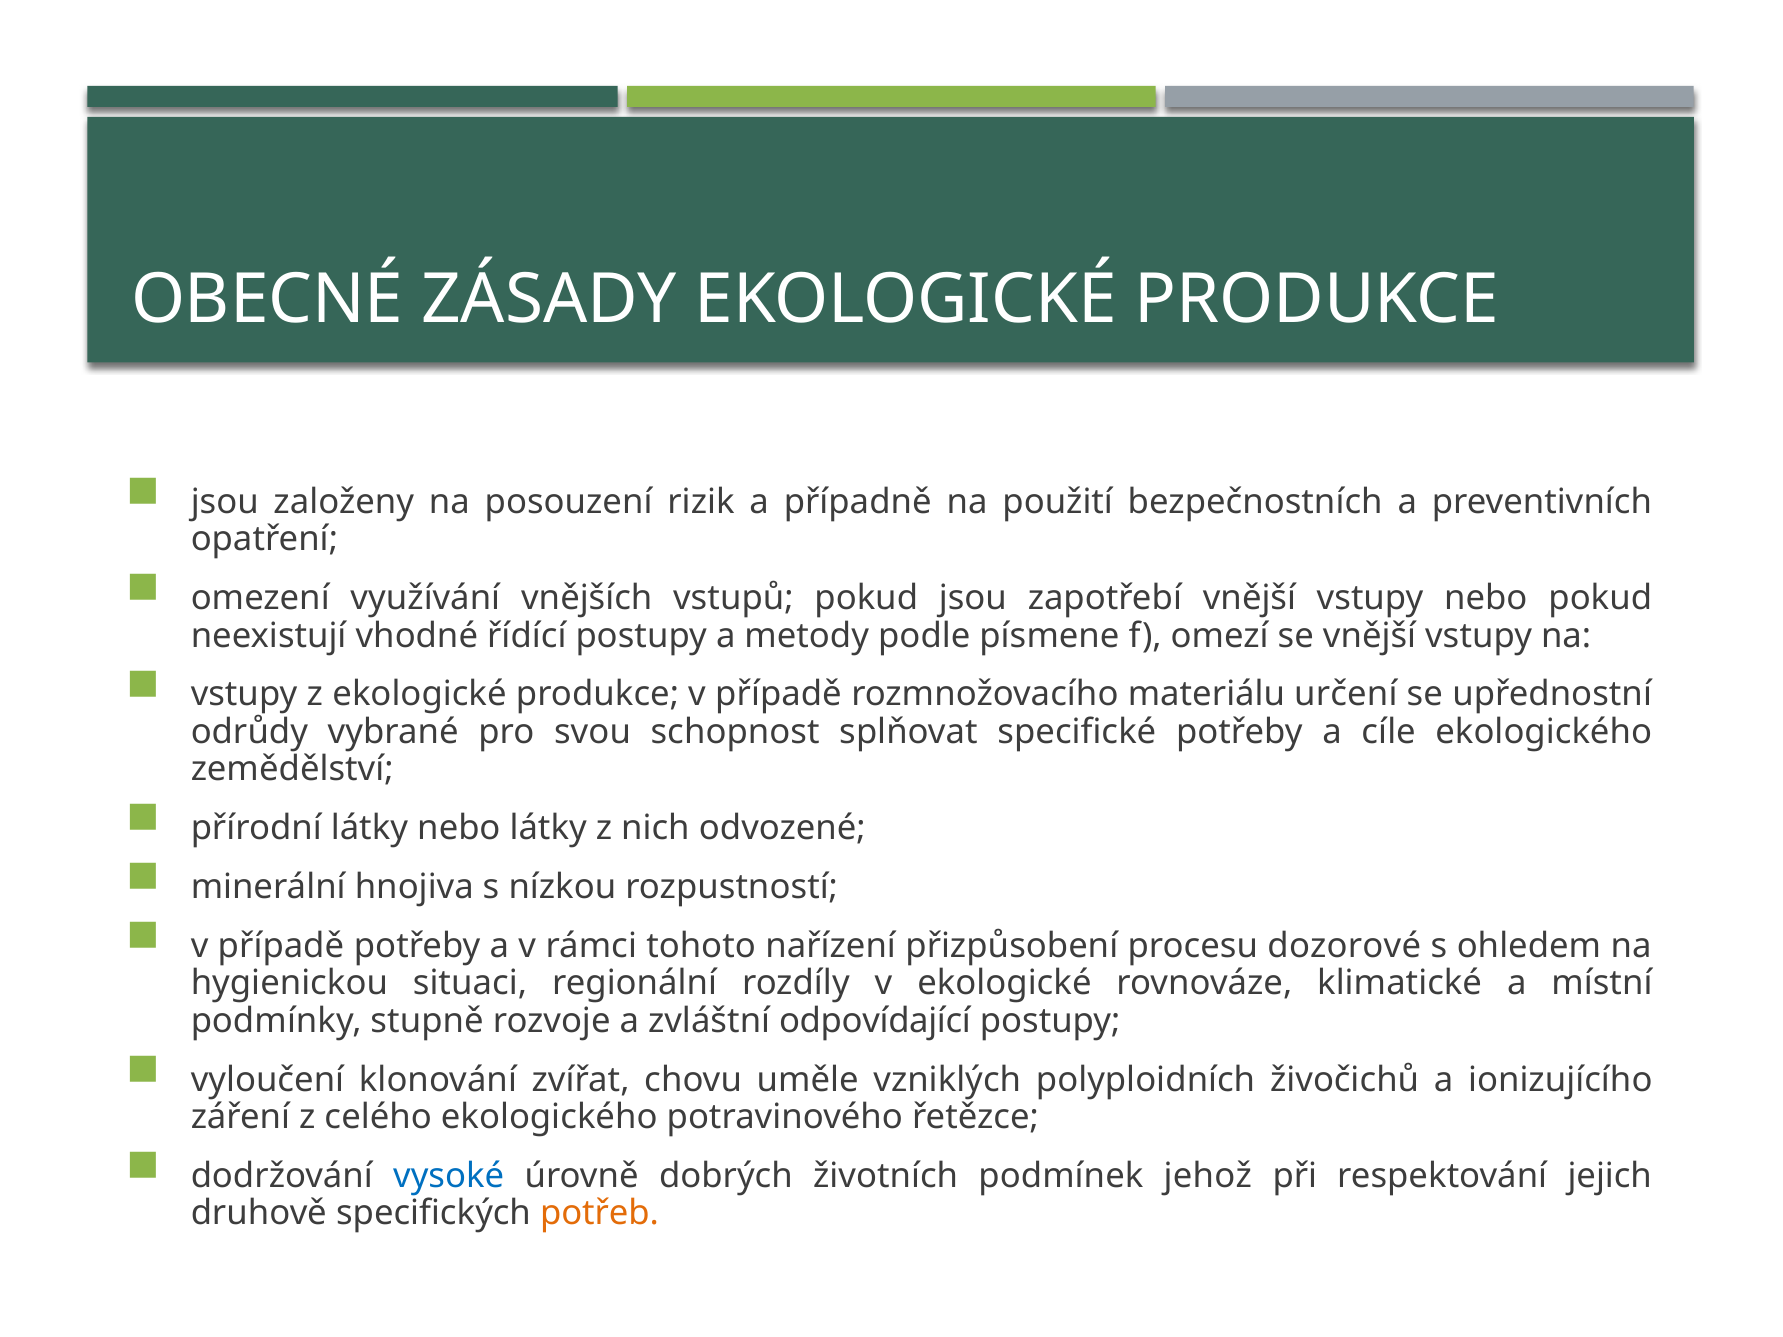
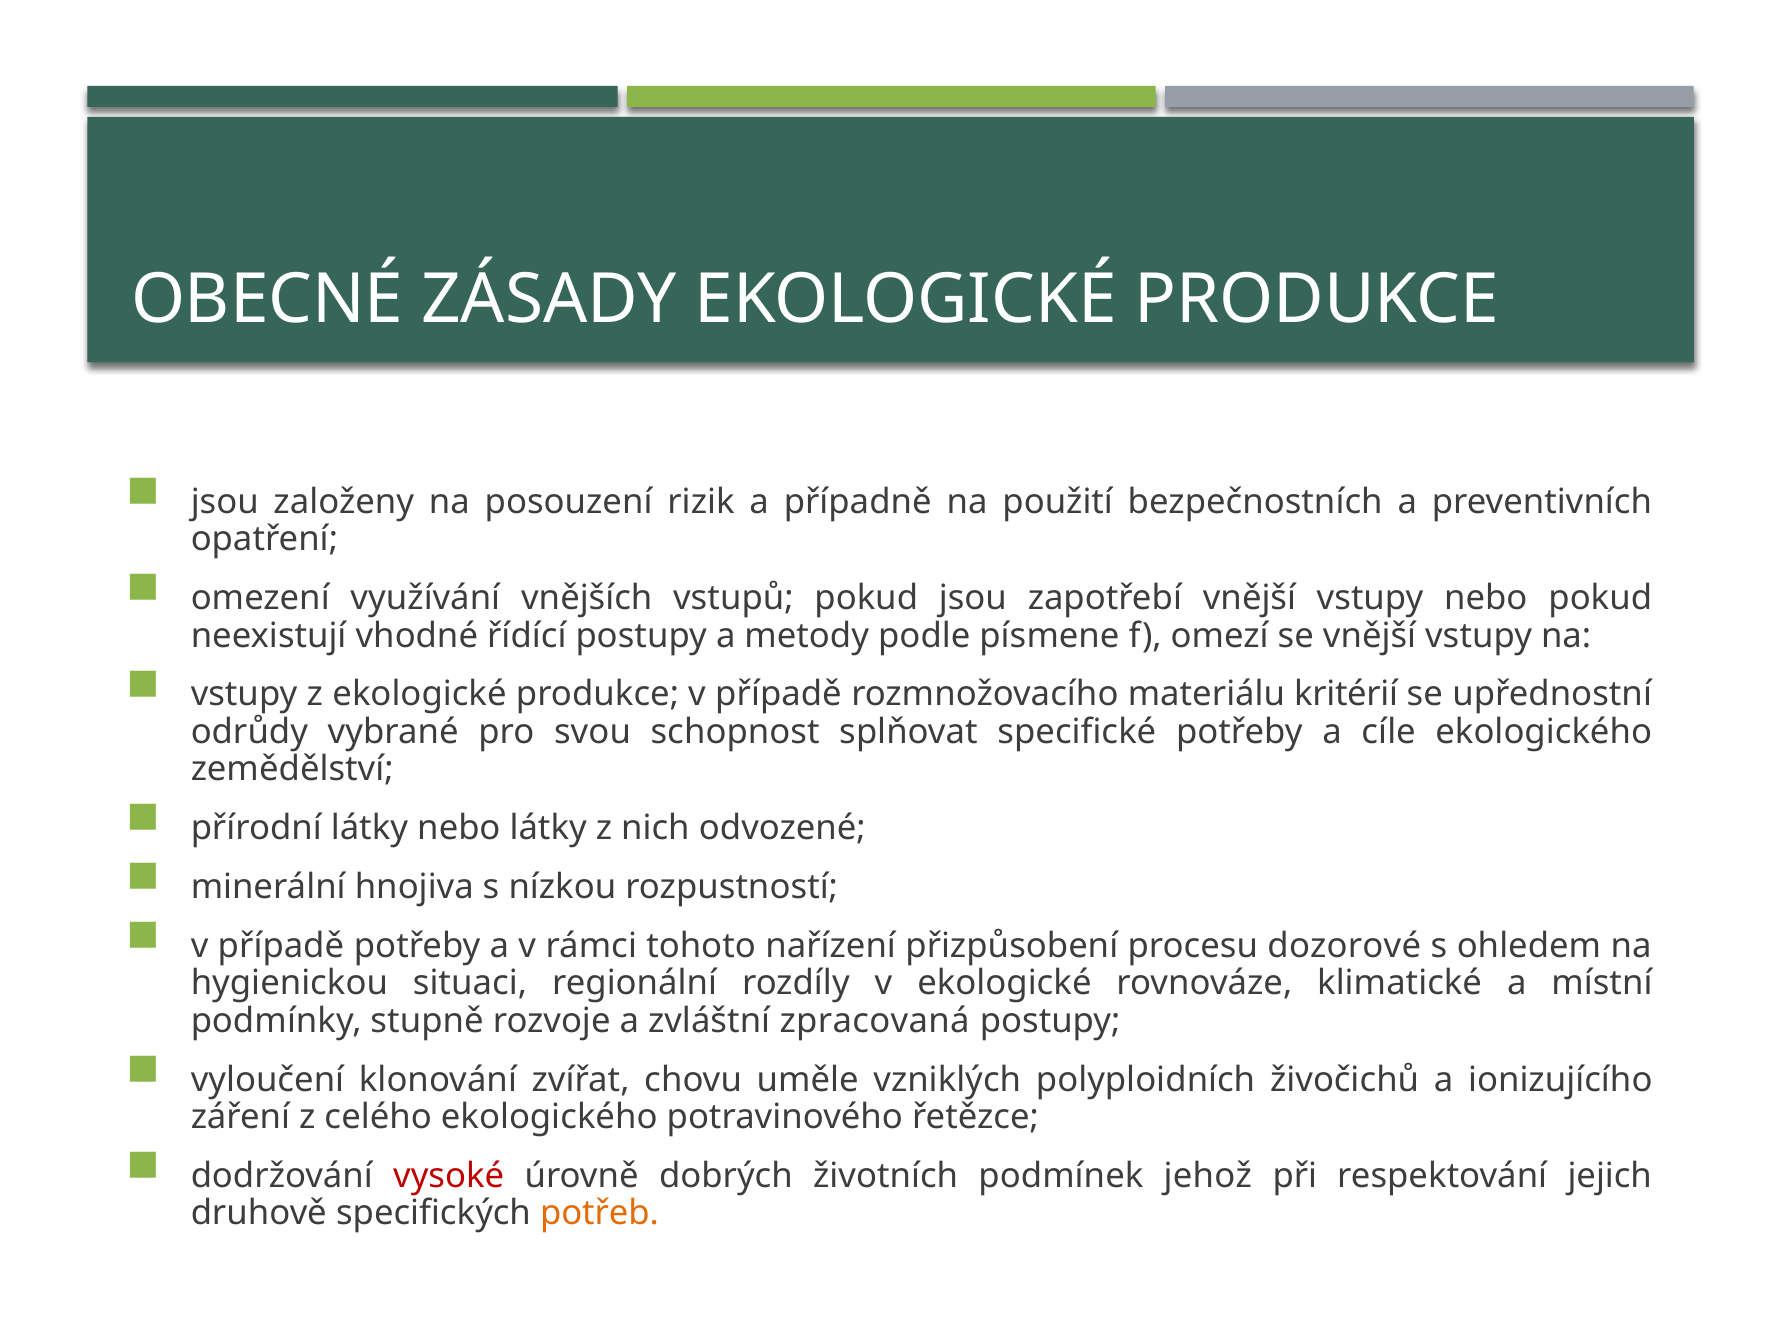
určení: určení -> kritérií
odpovídající: odpovídající -> zpracovaná
vysoké colour: blue -> red
